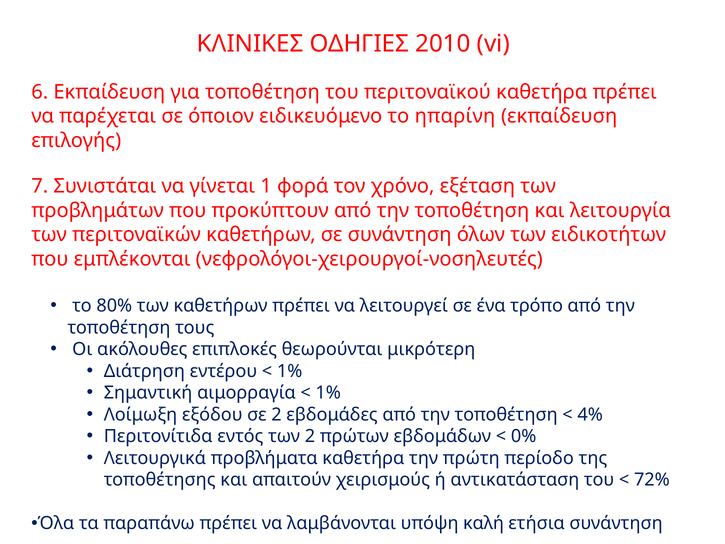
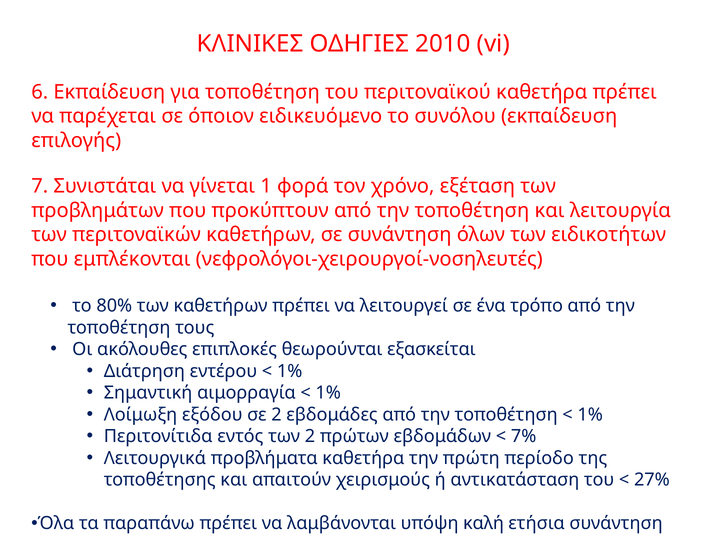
ηπαρίνη: ηπαρίνη -> συνόλου
μικρότερη: μικρότερη -> εξασκείται
4% at (590, 415): 4% -> 1%
0%: 0% -> 7%
72%: 72% -> 27%
